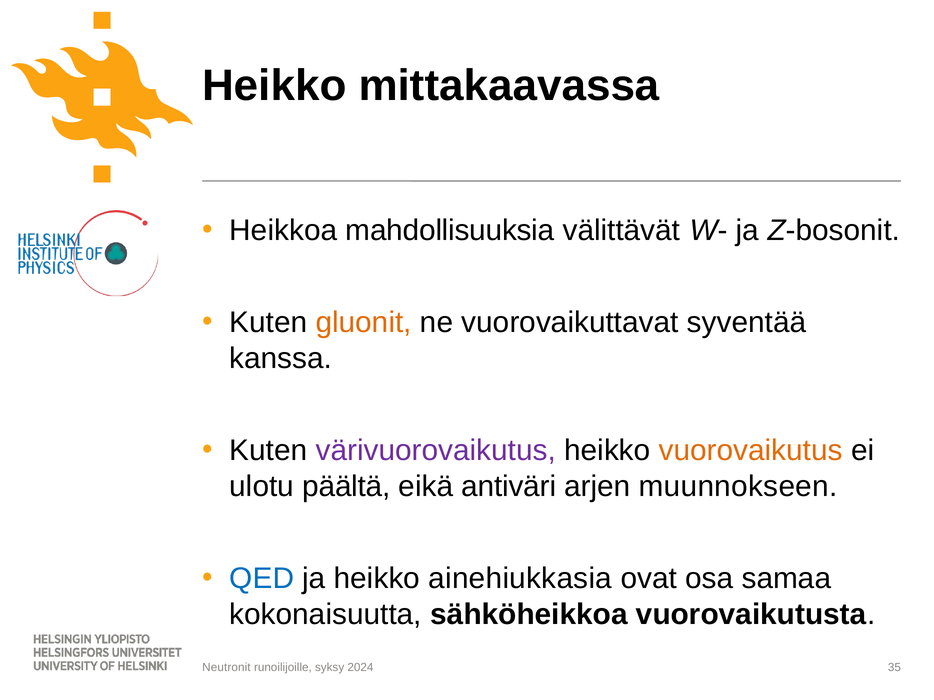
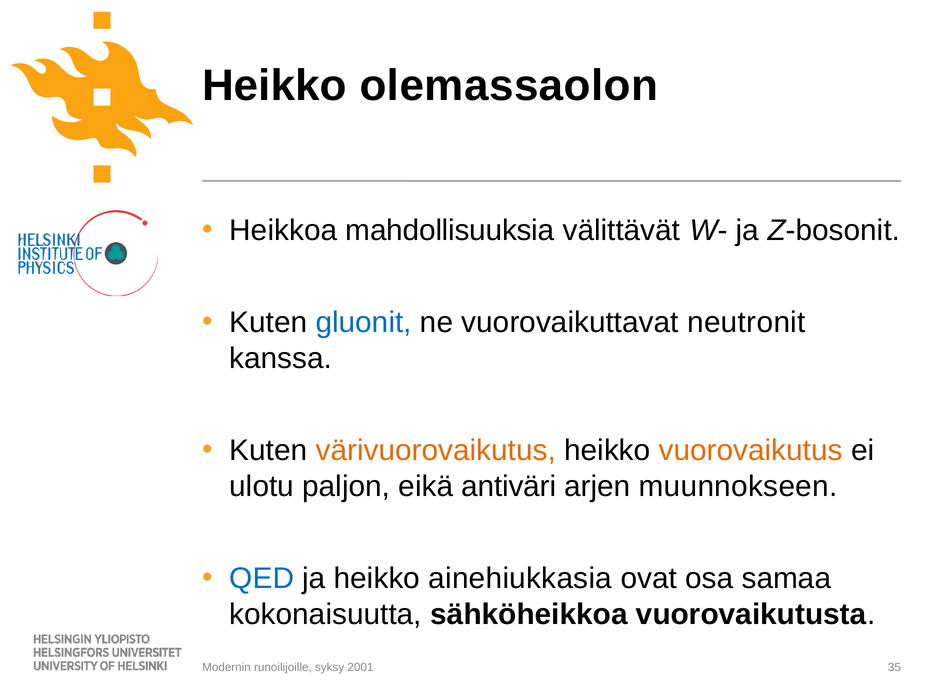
mittakaavassa: mittakaavassa -> olemassaolon
gluonit colour: orange -> blue
syventää: syventää -> neutronit
värivuorovaikutus colour: purple -> orange
päältä: päältä -> paljon
Neutronit: Neutronit -> Modernin
2024: 2024 -> 2001
